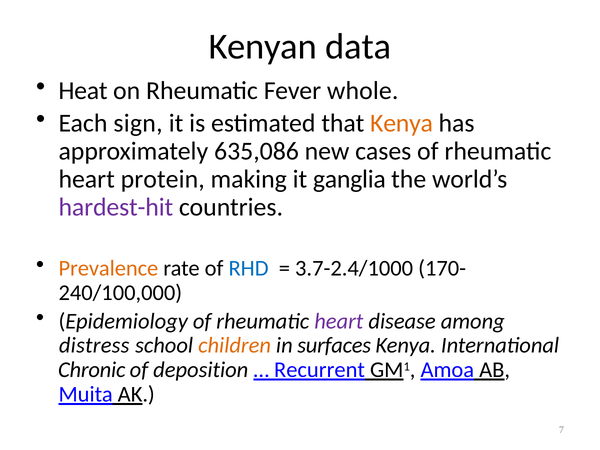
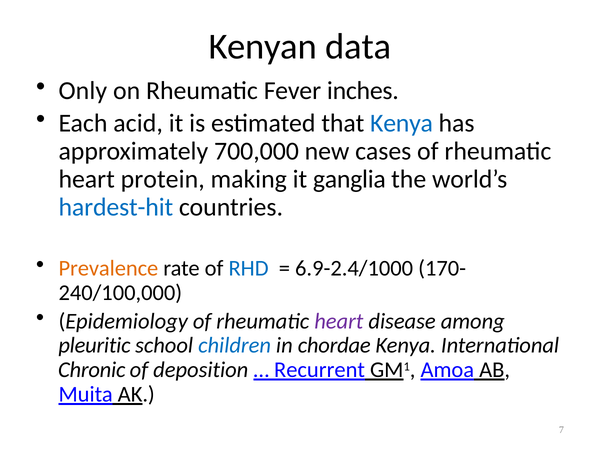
Heat: Heat -> Only
whole: whole -> inches
sign: sign -> acid
Kenya at (402, 123) colour: orange -> blue
635,086: 635,086 -> 700,000
hardest-hit colour: purple -> blue
3.7-2.4/1000: 3.7-2.4/1000 -> 6.9-2.4/1000
distress: distress -> pleuritic
children colour: orange -> blue
surfaces: surfaces -> chordae
